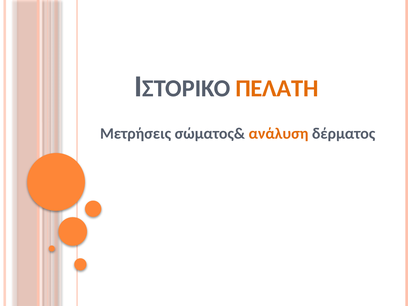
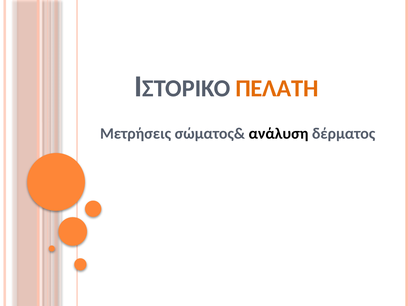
ανάλυση colour: orange -> black
